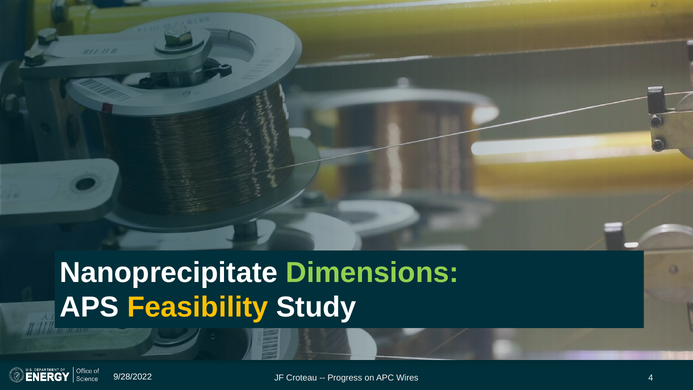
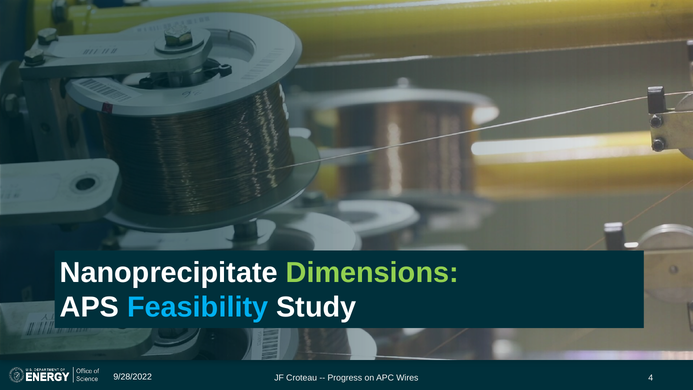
Feasibility colour: yellow -> light blue
